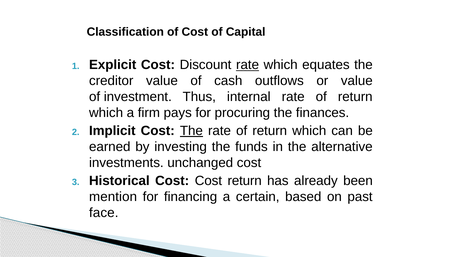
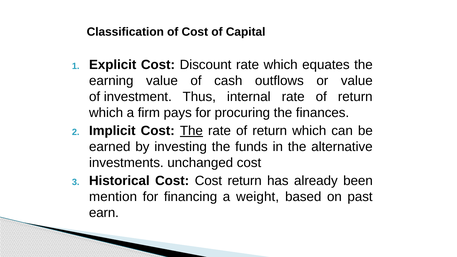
rate at (248, 65) underline: present -> none
creditor: creditor -> earning
certain: certain -> weight
face: face -> earn
